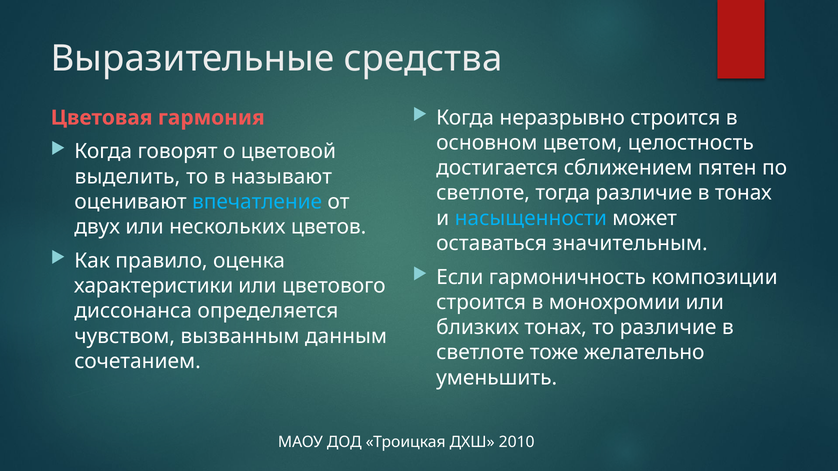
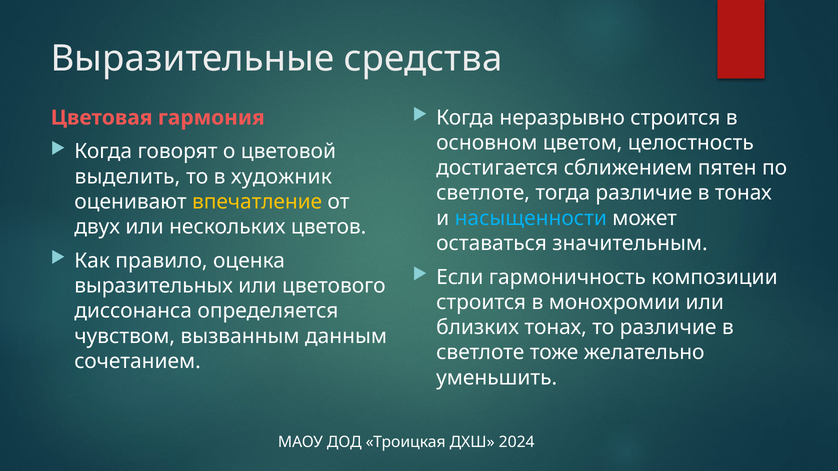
называют: называют -> художник
впечатление colour: light blue -> yellow
характеристики: характеристики -> выразительных
2010: 2010 -> 2024
